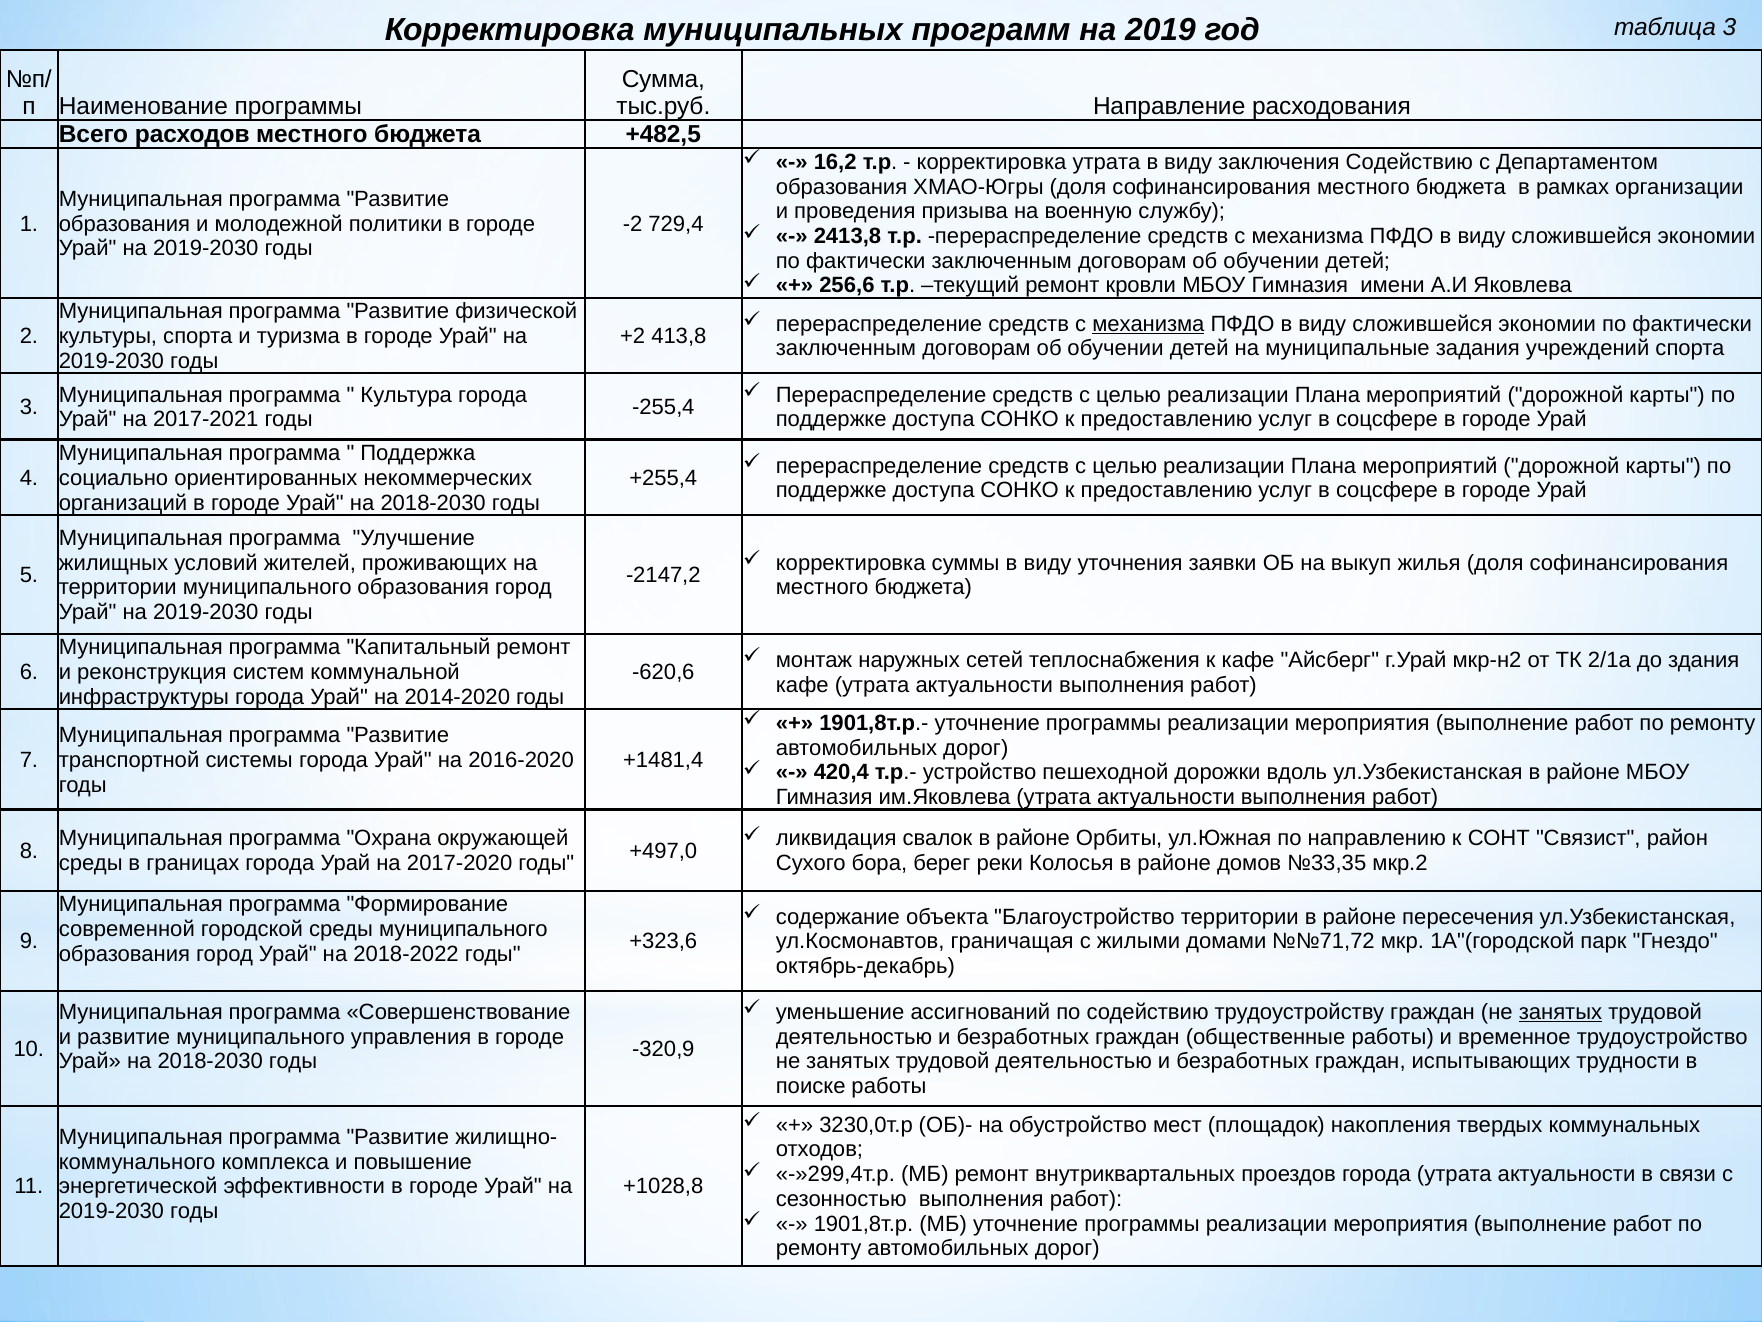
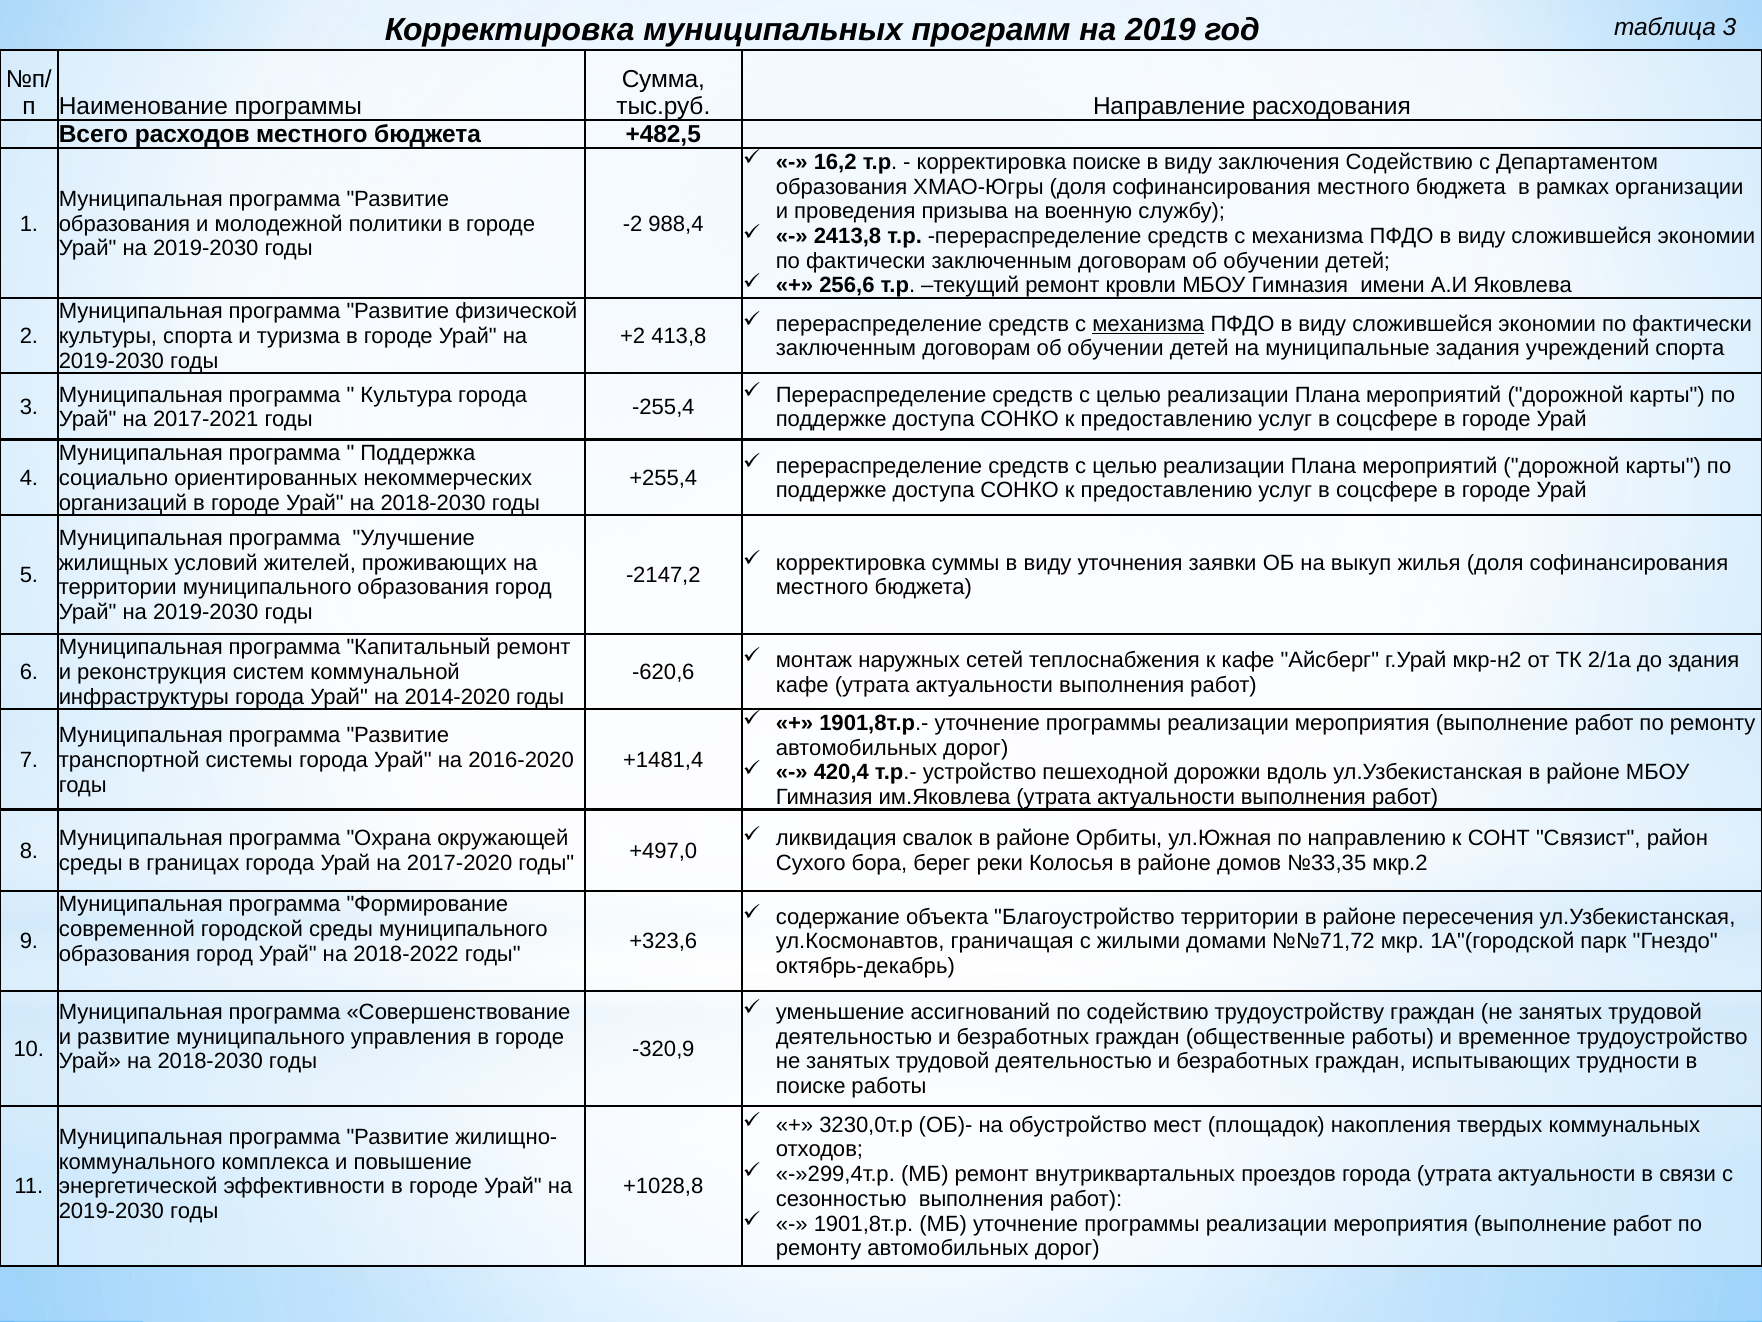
корректировка утрата: утрата -> поиске
729,4: 729,4 -> 988,4
занятых at (1560, 1012) underline: present -> none
